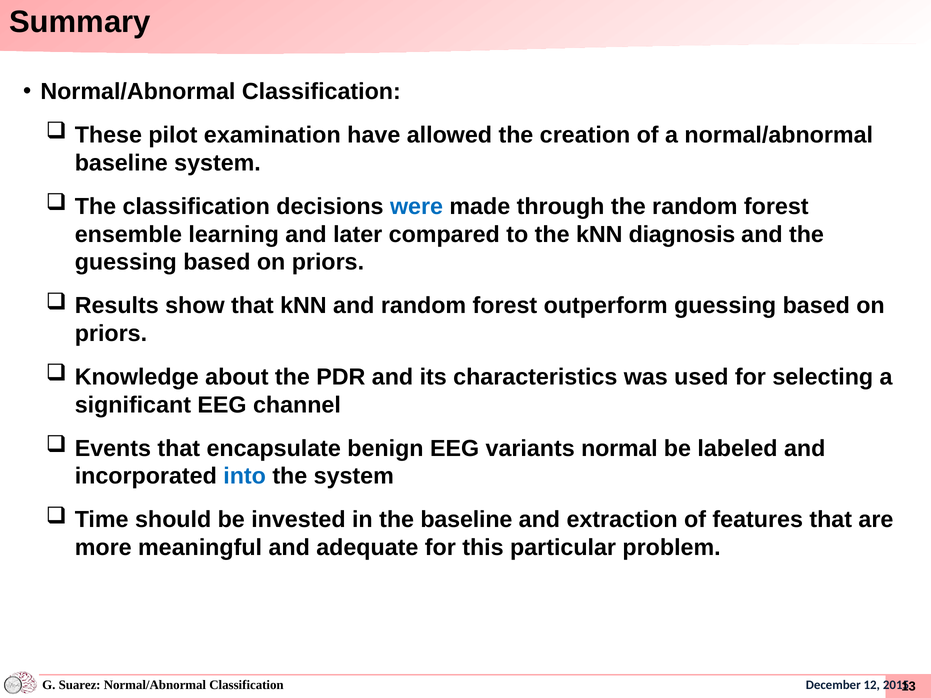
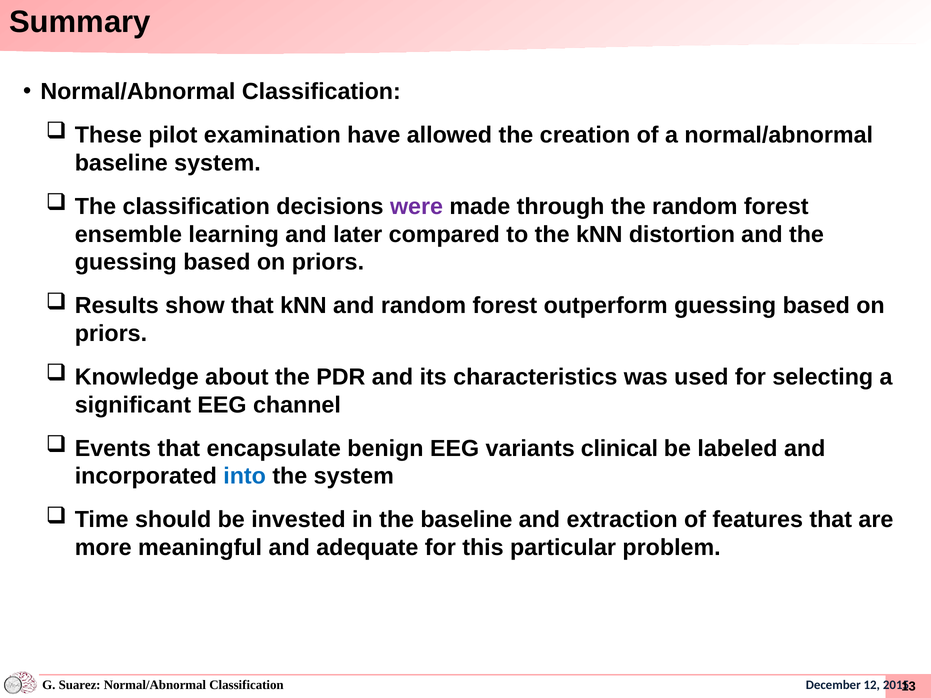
were colour: blue -> purple
diagnosis: diagnosis -> distortion
normal: normal -> clinical
